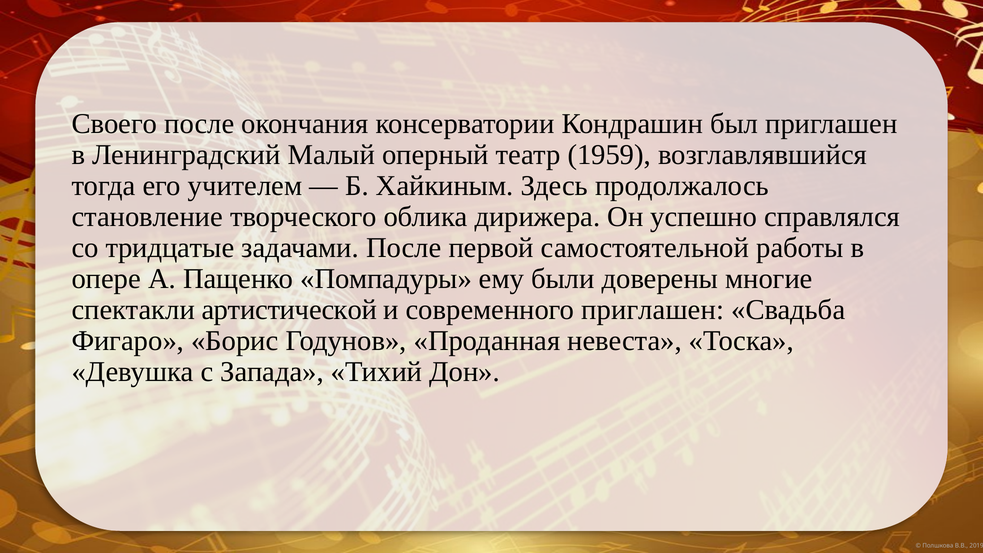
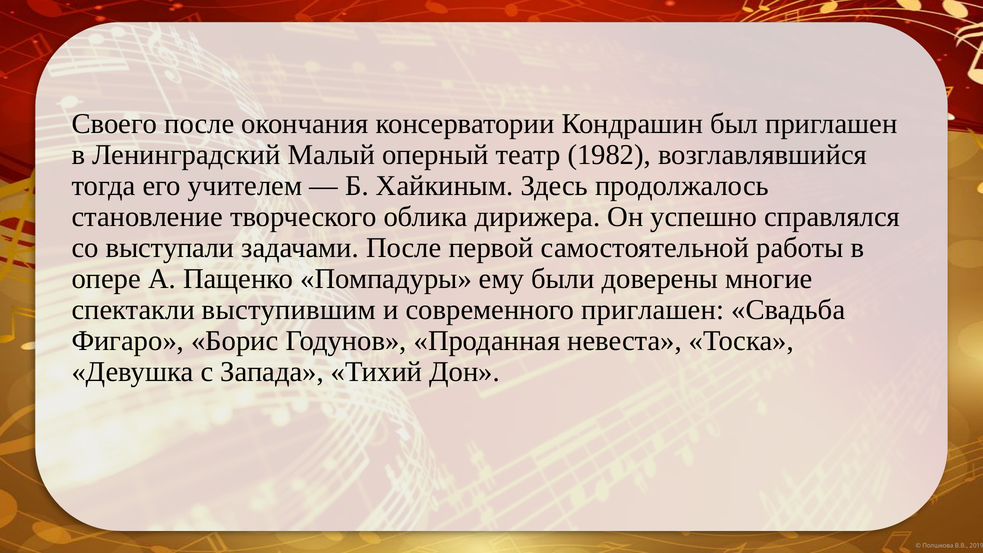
1959: 1959 -> 1982
тридцатые: тридцатые -> выступали
артистической: артистической -> выступившим
